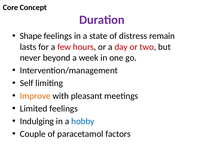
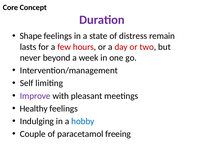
Improve colour: orange -> purple
Limited: Limited -> Healthy
factors: factors -> freeing
